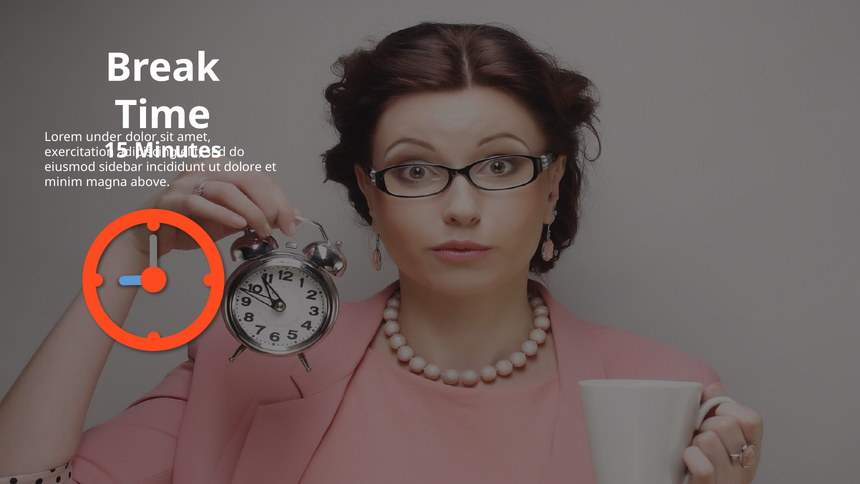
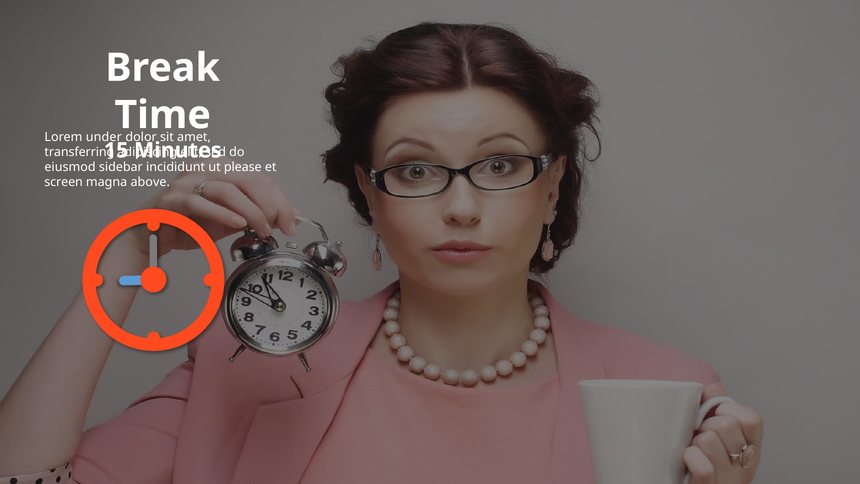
exercitation: exercitation -> transferring
dolore: dolore -> please
minim: minim -> screen
